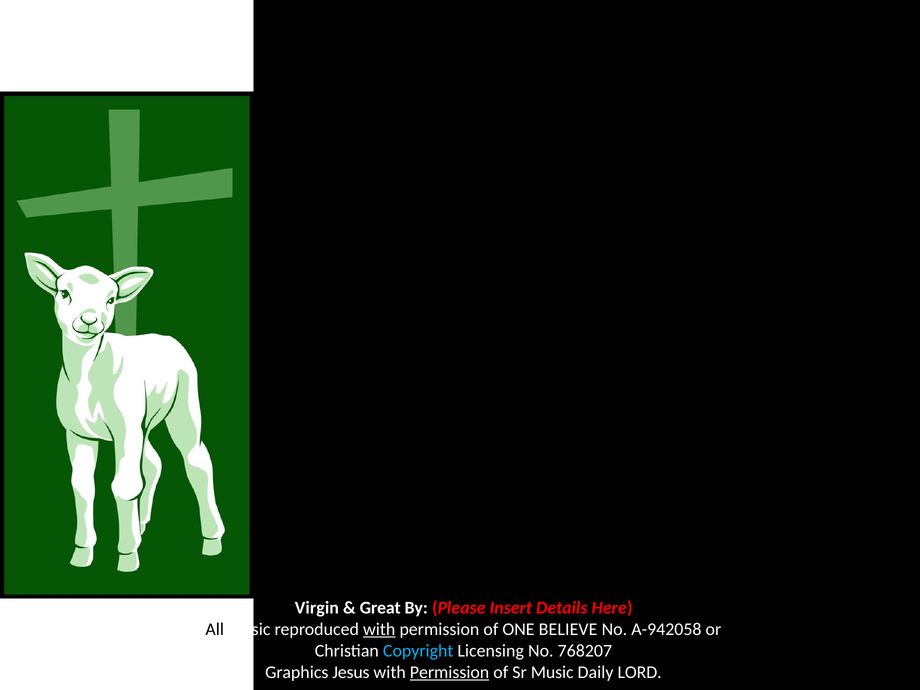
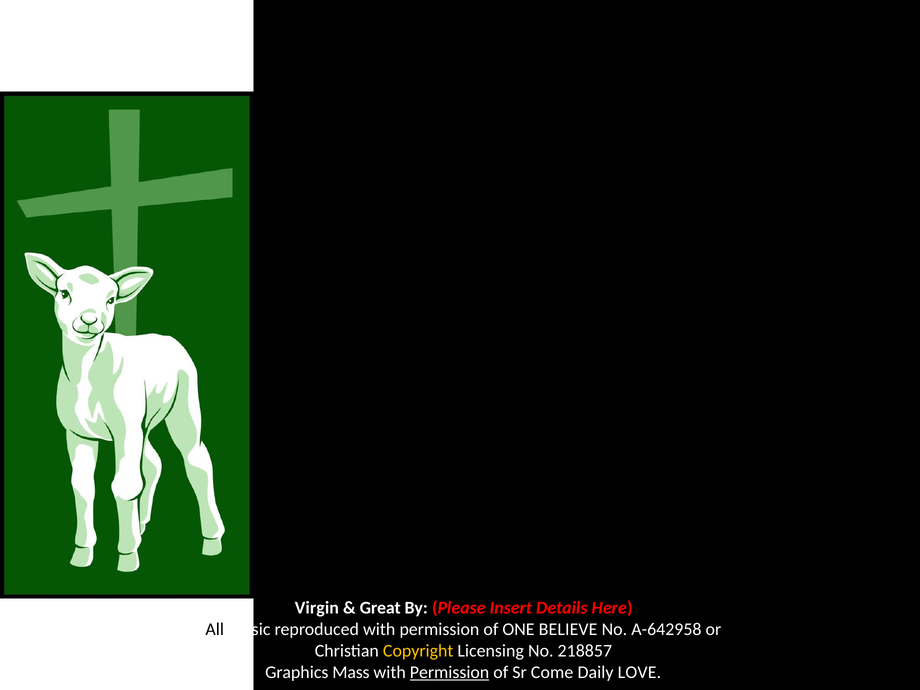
with at (379, 629) underline: present -> none
A-942058: A-942058 -> A-642958
Copyright colour: light blue -> yellow
768207: 768207 -> 218857
Jesus: Jesus -> Mass
Sr Music: Music -> Come
LORD: LORD -> LOVE
